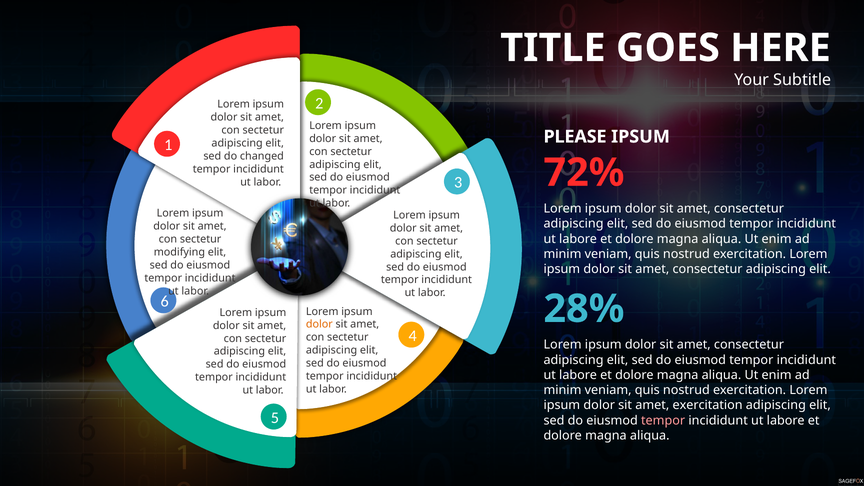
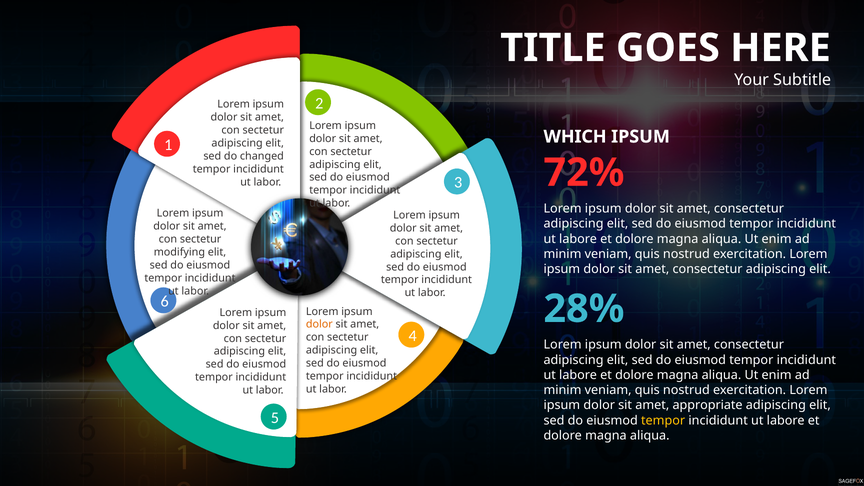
PLEASE: PLEASE -> WHICH
amet exercitation: exercitation -> appropriate
tempor at (663, 420) colour: pink -> yellow
